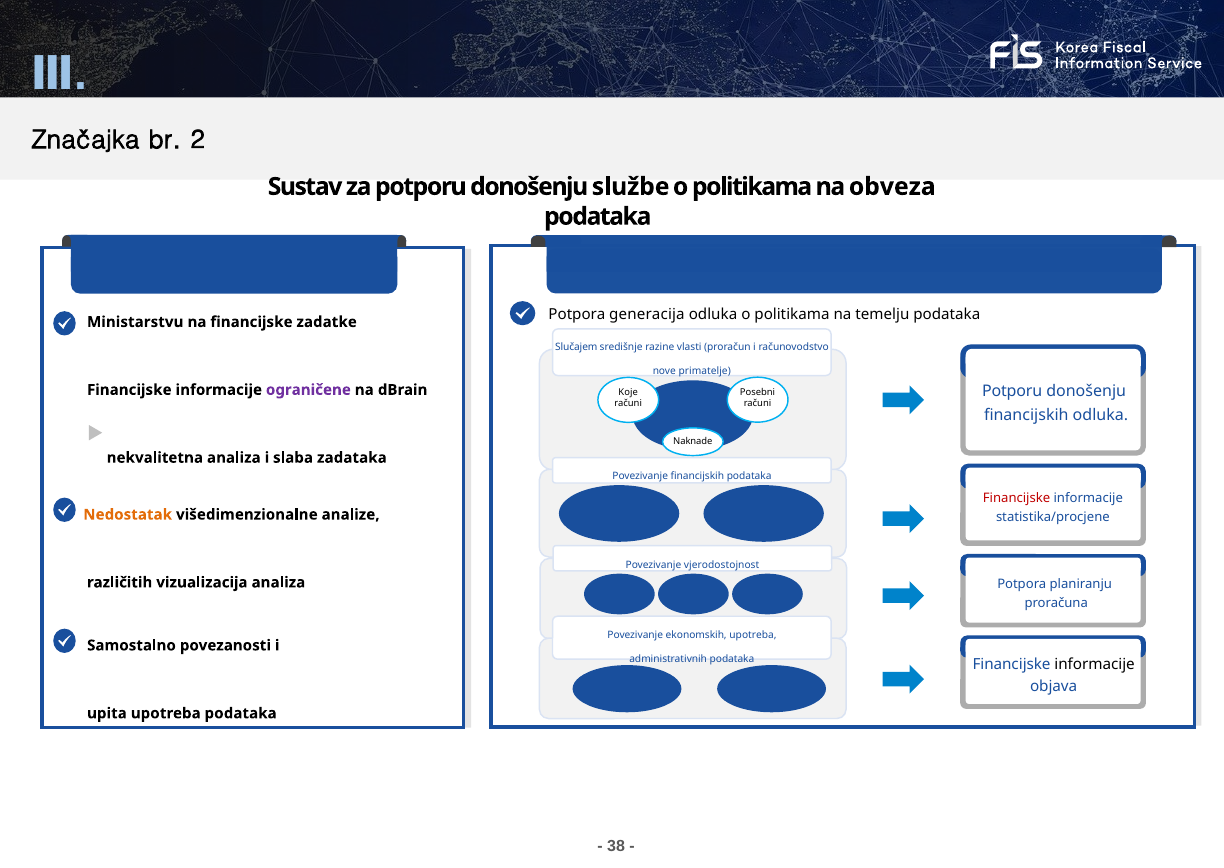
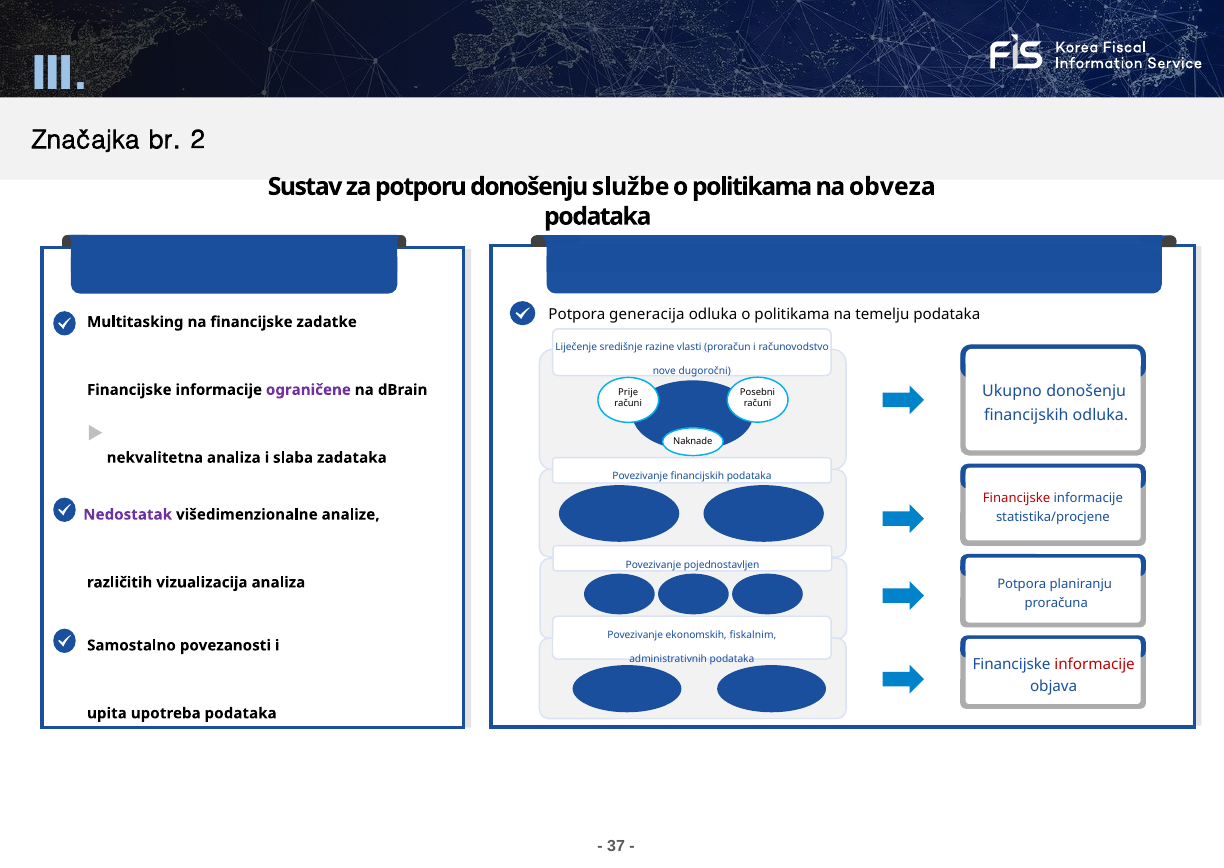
Ministarstvu: Ministarstvu -> Multitasking
Slučajem: Slučajem -> Liječenje
primatelje: primatelje -> dugoročni
Potporu at (1012, 391): Potporu -> Ukupno
Koje: Koje -> Prije
Nedostatak colour: orange -> purple
vjerodostojnost: vjerodostojnost -> pojednostavljen
ekonomskih upotreba: upotreba -> fiskalnim
informacije at (1095, 664) colour: black -> red
38: 38 -> 37
